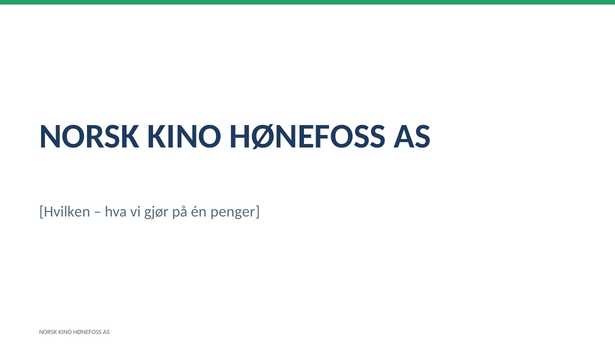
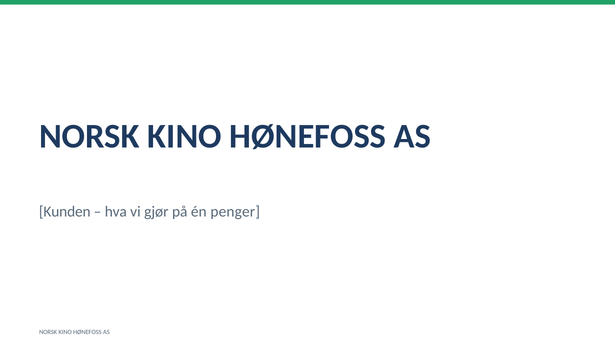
Hvilken: Hvilken -> Kunden
